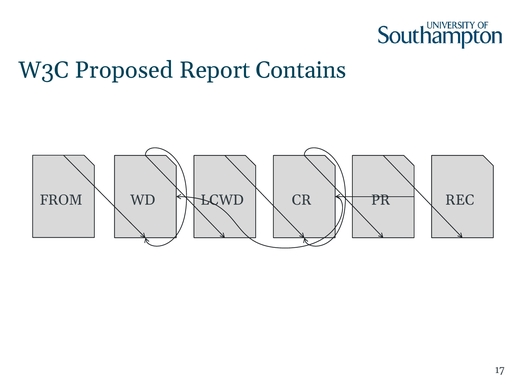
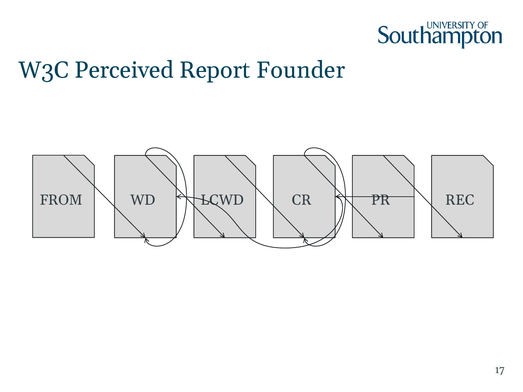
Proposed: Proposed -> Perceived
Contains: Contains -> Founder
